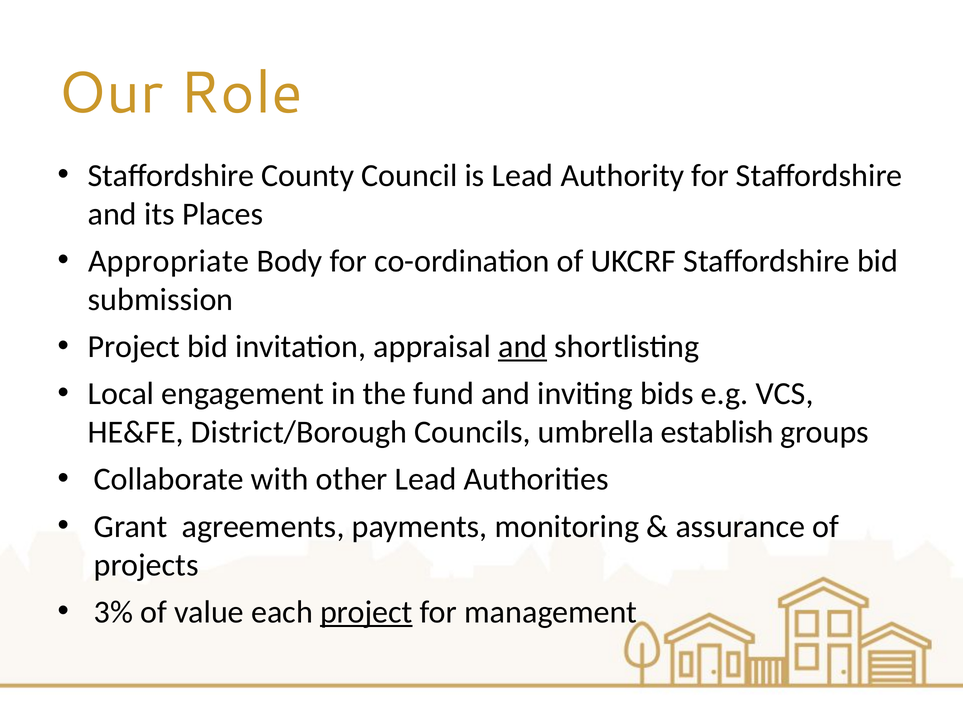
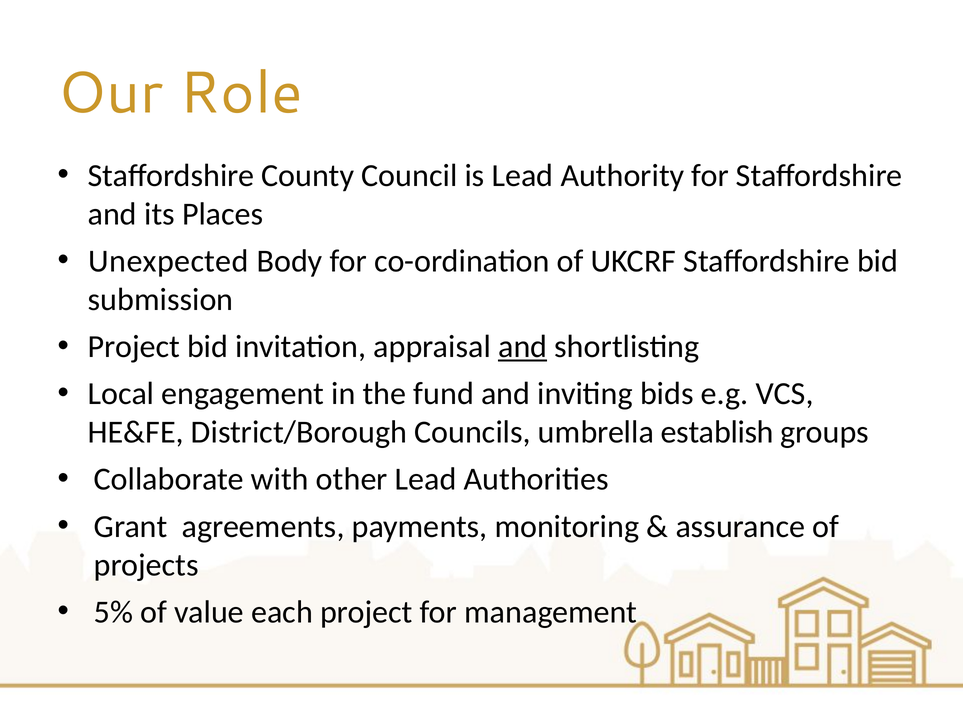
Appropriate: Appropriate -> Unexpected
3%: 3% -> 5%
project at (366, 612) underline: present -> none
